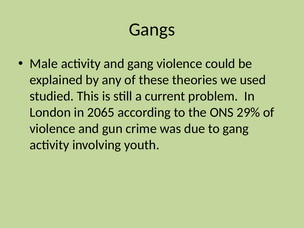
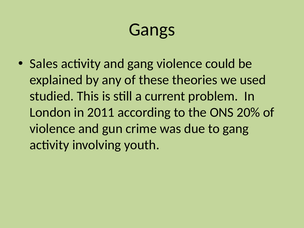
Male: Male -> Sales
2065: 2065 -> 2011
29%: 29% -> 20%
